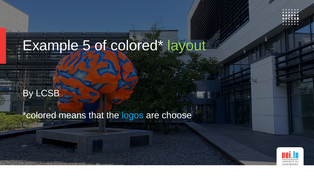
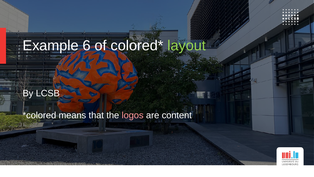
5: 5 -> 6
logos colour: light blue -> pink
choose: choose -> content
